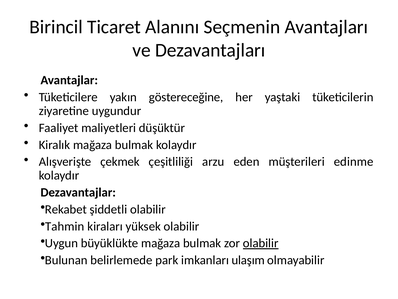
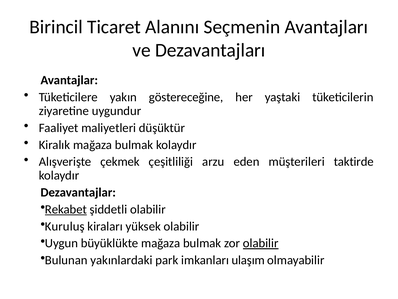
edinme: edinme -> taktirde
Rekabet underline: none -> present
Tahmin: Tahmin -> Kuruluş
belirlemede: belirlemede -> yakınlardaki
